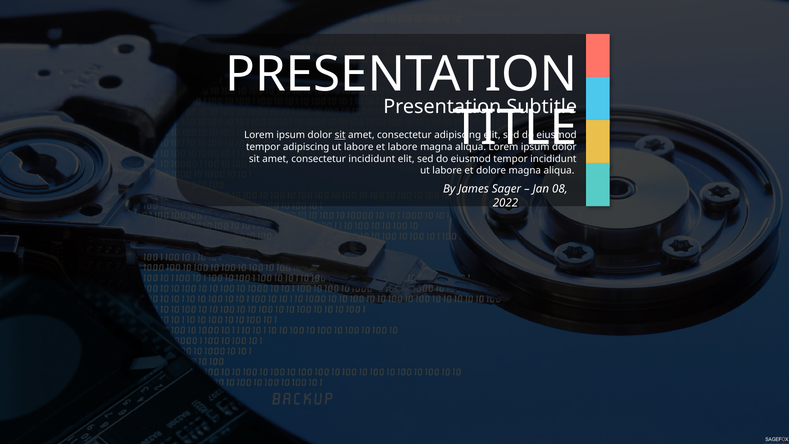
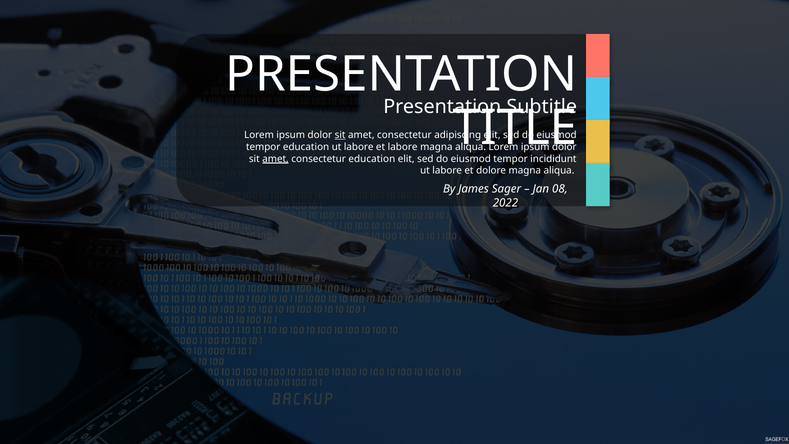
tempor adipiscing: adipiscing -> education
amet at (276, 159) underline: none -> present
consectetur incididunt: incididunt -> education
